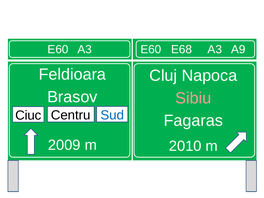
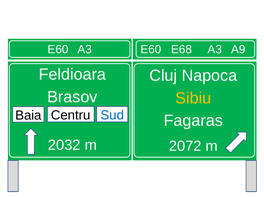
Sibiu colour: pink -> yellow
Ciuc: Ciuc -> Baia
2009: 2009 -> 2032
2010: 2010 -> 2072
